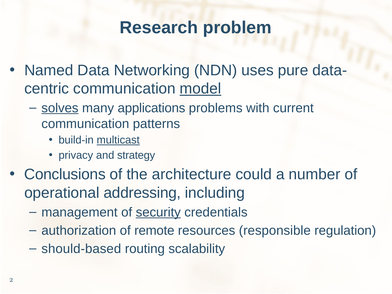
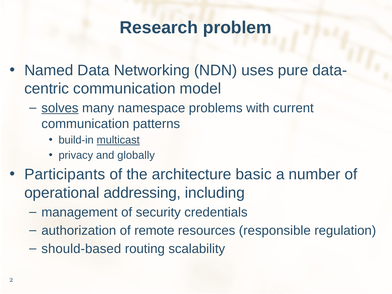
model underline: present -> none
applications: applications -> namespace
strategy: strategy -> globally
Conclusions: Conclusions -> Participants
could: could -> basic
security underline: present -> none
